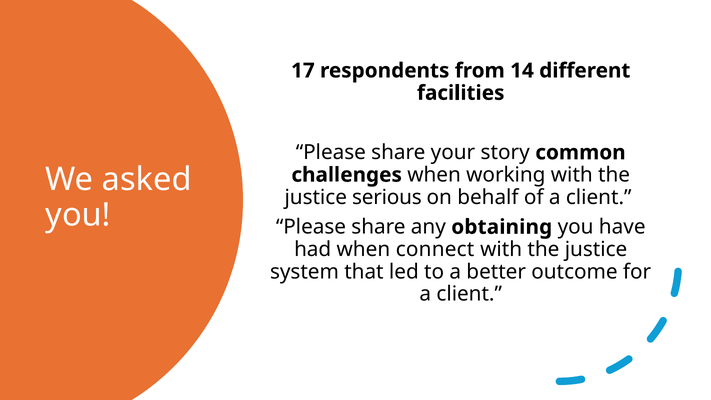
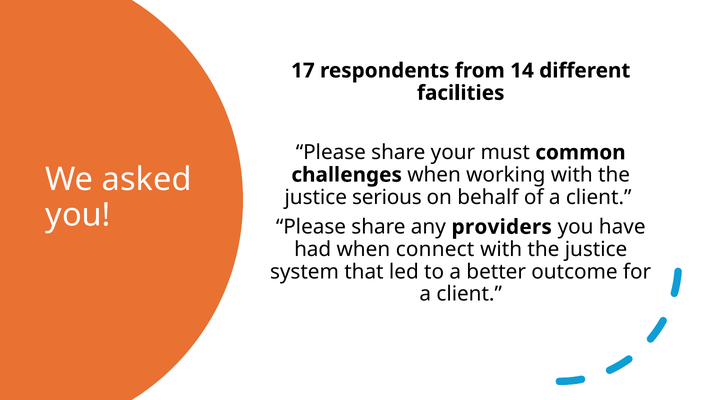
story: story -> must
obtaining: obtaining -> providers
